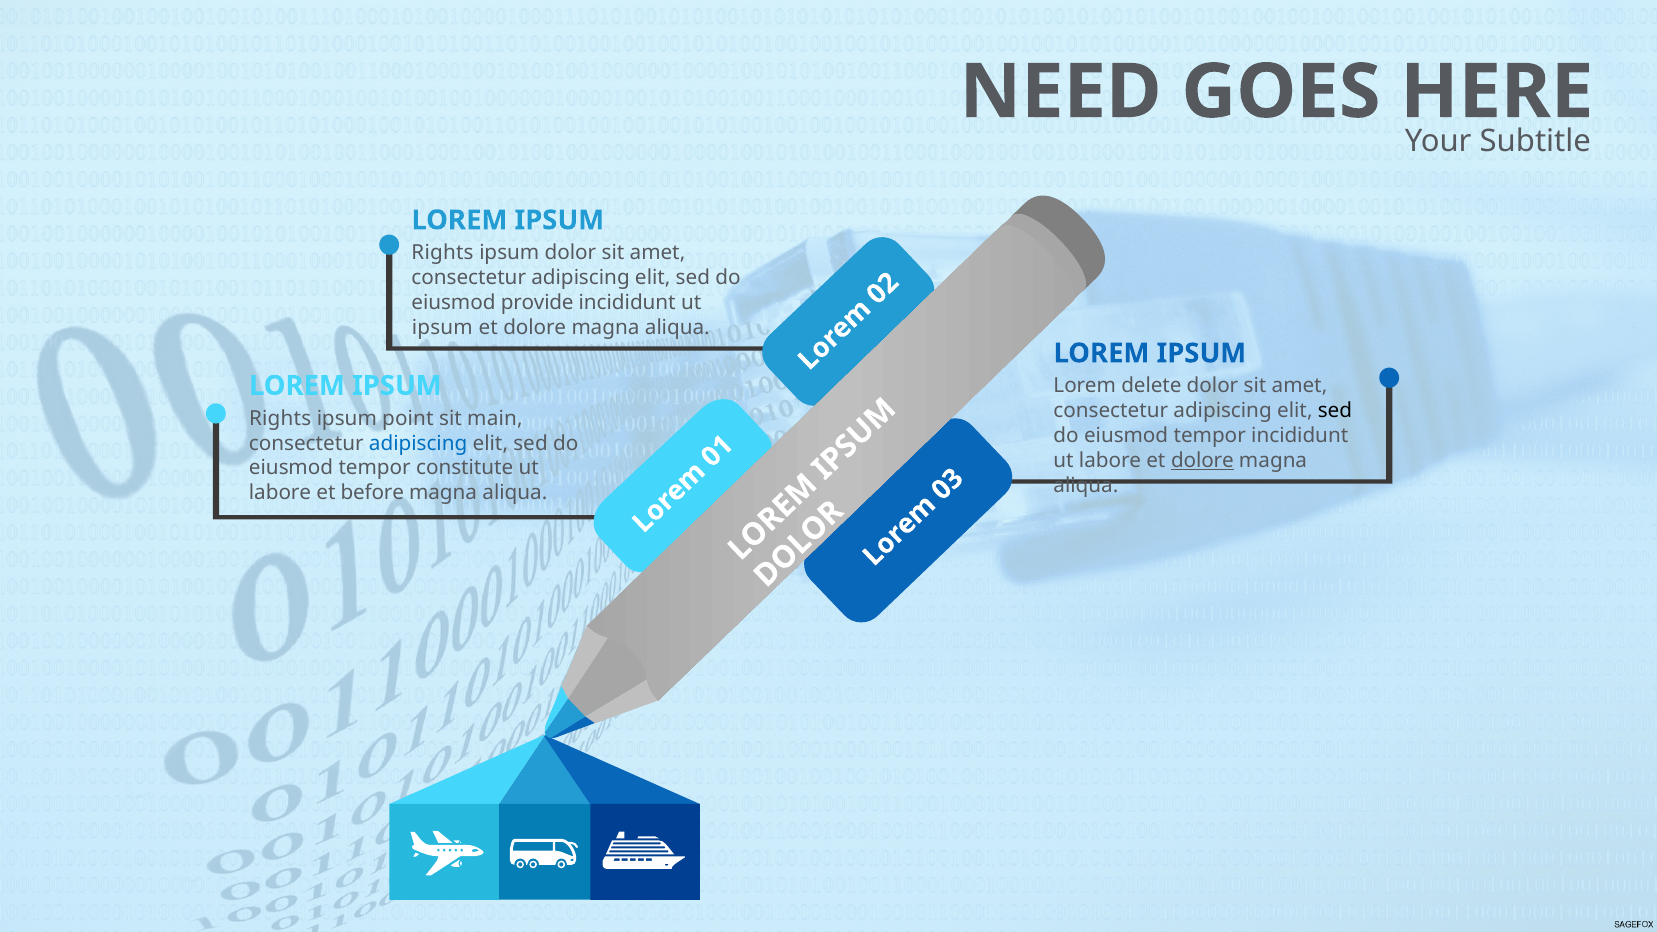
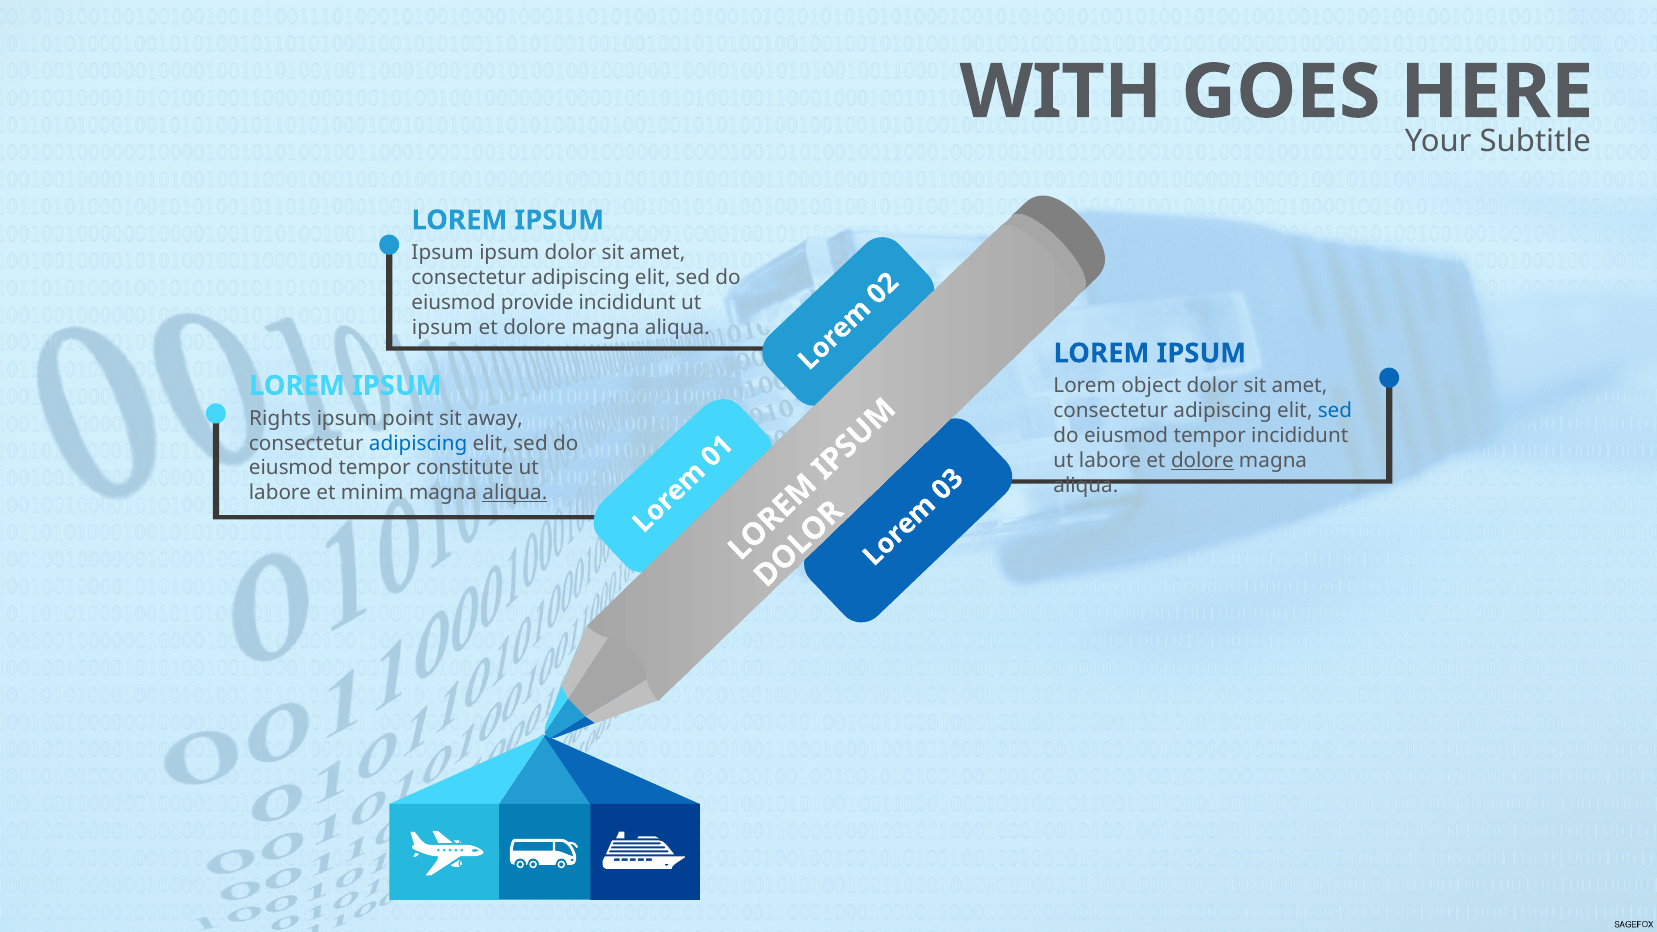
NEED: NEED -> WITH
Rights at (443, 253): Rights -> Ipsum
delete: delete -> object
sed at (1335, 411) colour: black -> blue
main: main -> away
before: before -> minim
aliqua at (515, 493) underline: none -> present
